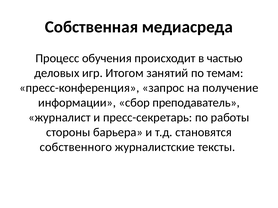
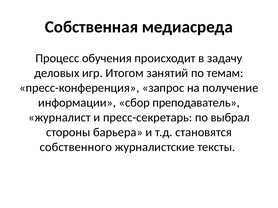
частью: частью -> задачу
работы: работы -> выбрал
